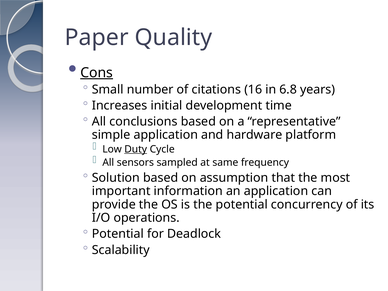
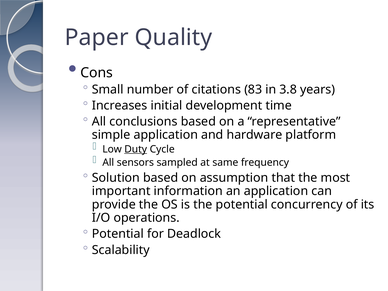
Cons underline: present -> none
16: 16 -> 83
6.8: 6.8 -> 3.8
